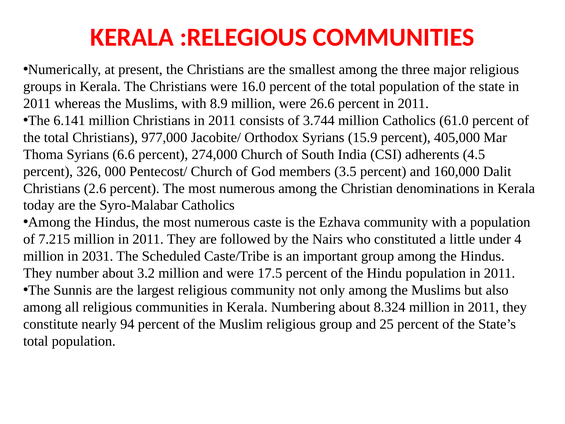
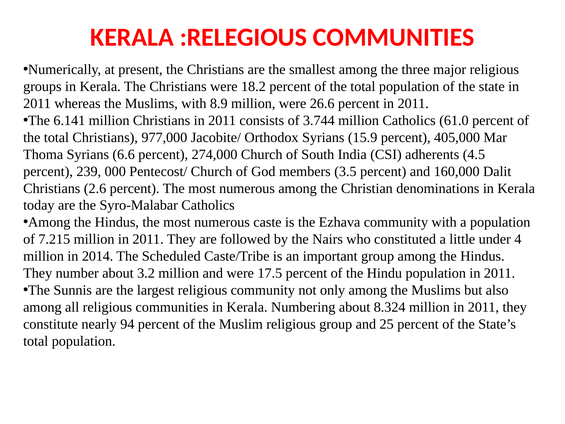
16.0: 16.0 -> 18.2
326: 326 -> 239
2031: 2031 -> 2014
